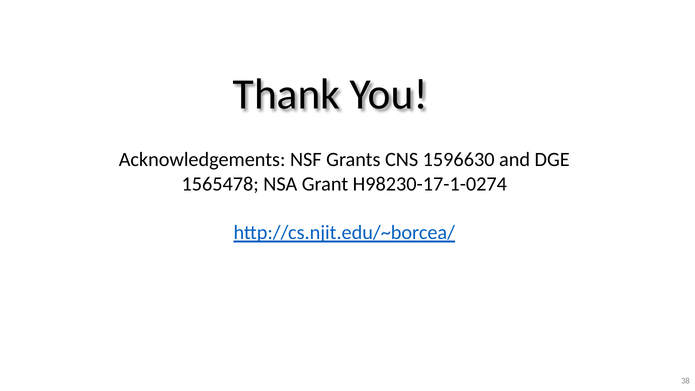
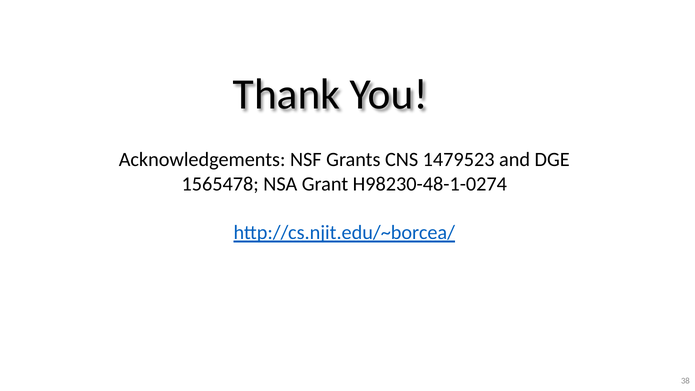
1596630: 1596630 -> 1479523
H98230-17-1-0274: H98230-17-1-0274 -> H98230-48-1-0274
